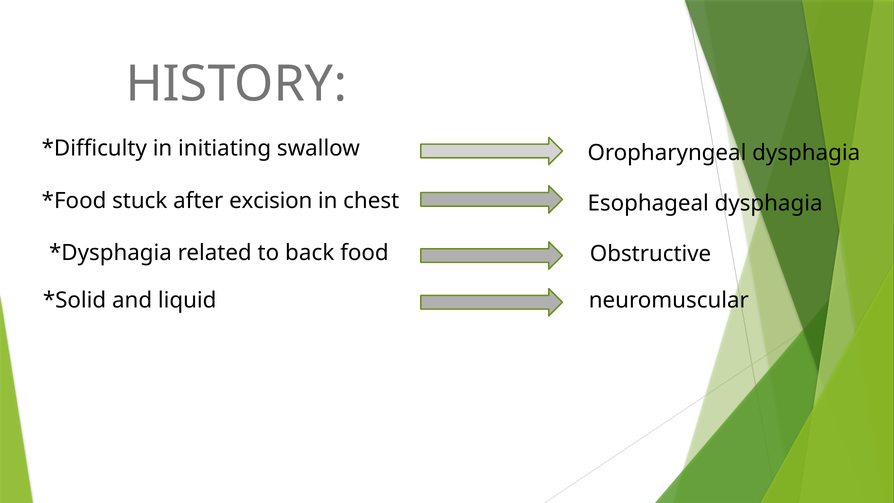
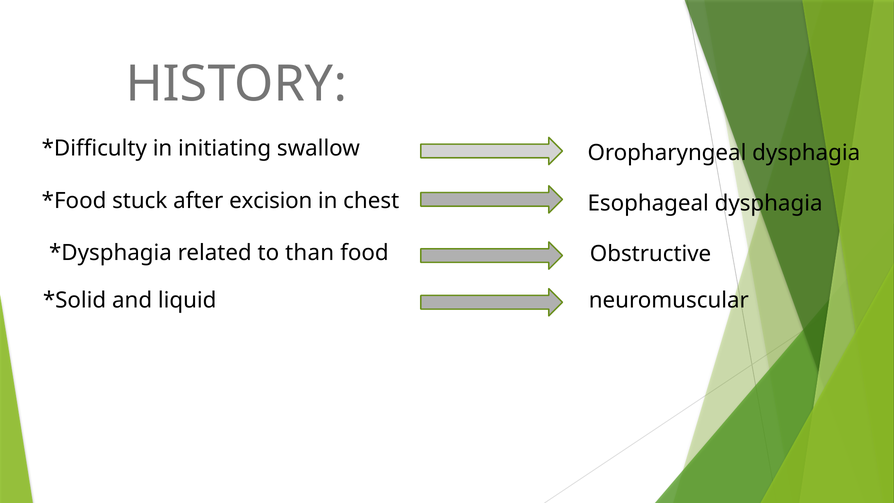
back: back -> than
